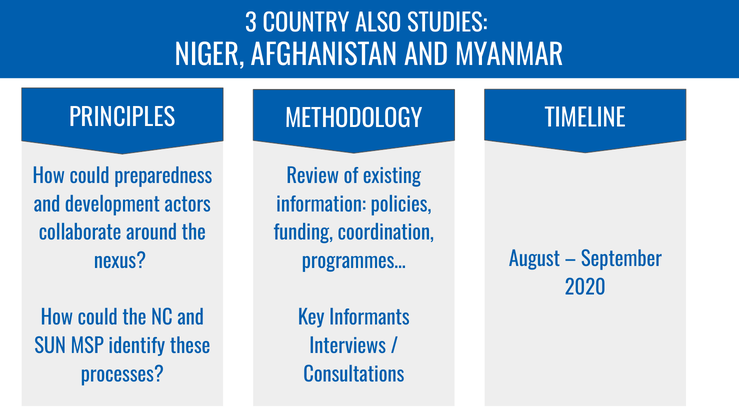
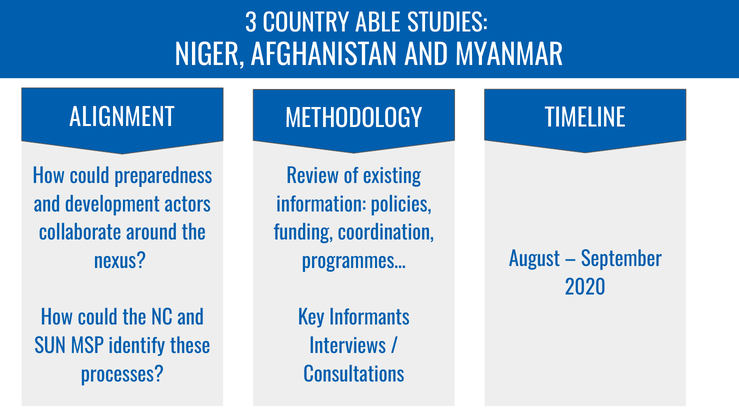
ALSO: ALSO -> ABLE
PRINCIPLES: PRINCIPLES -> ALIGNMENT
